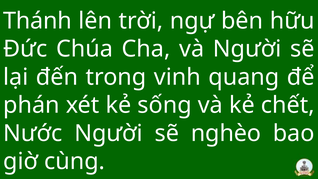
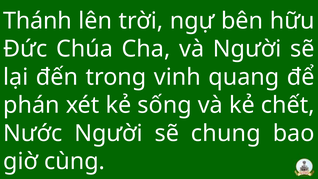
nghèo: nghèo -> chung
